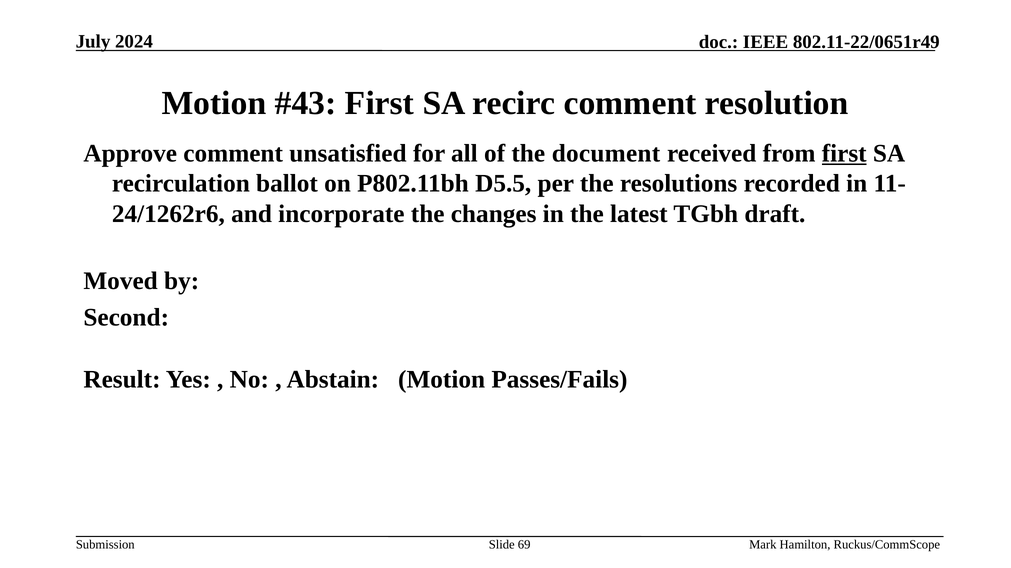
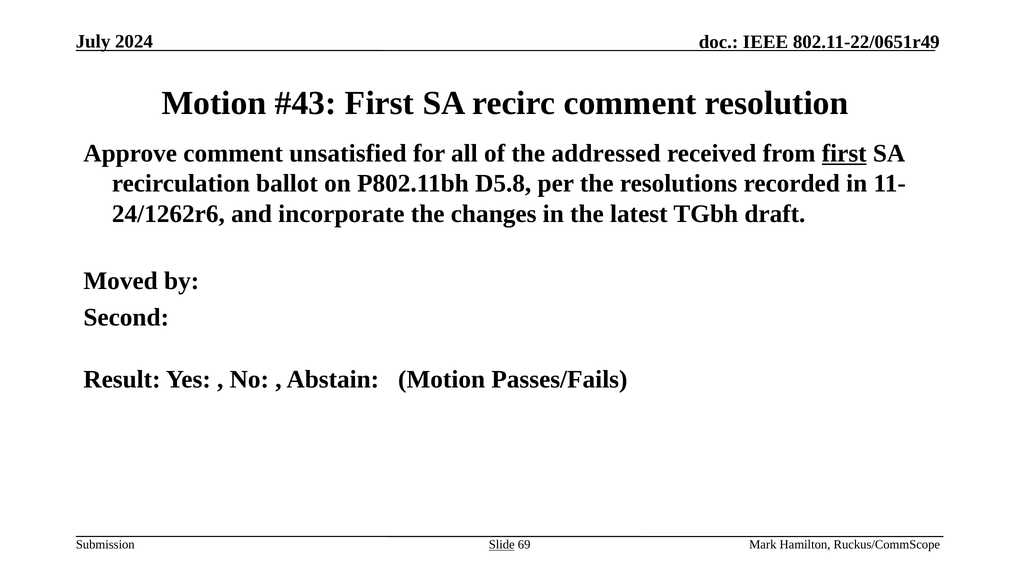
document: document -> addressed
D5.5: D5.5 -> D5.8
Slide underline: none -> present
